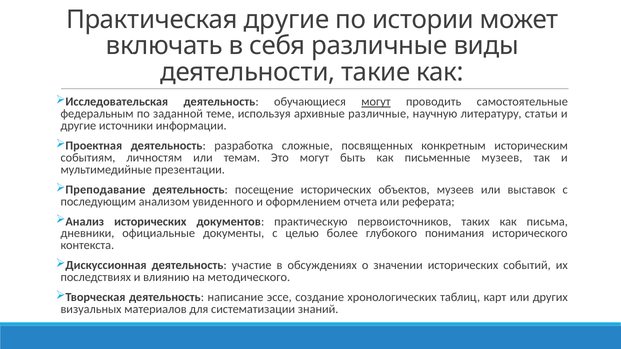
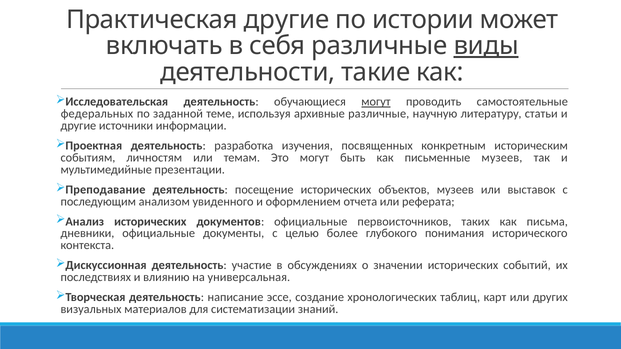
виды underline: none -> present
федеральным: федеральным -> федеральных
сложные: сложные -> изучения
документов практическую: практическую -> официальные
методического: методического -> универсальная
